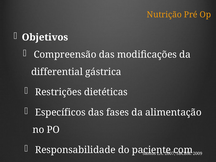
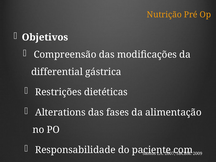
Específicos: Específicos -> Alterations
